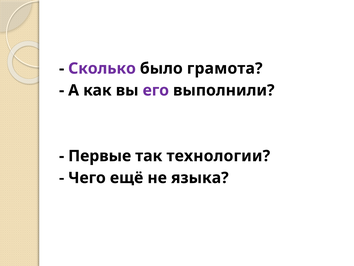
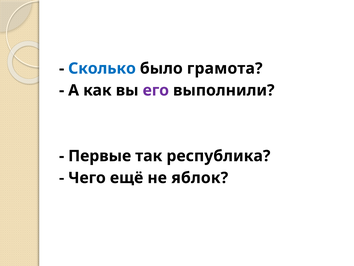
Сколько colour: purple -> blue
технологии: технологии -> республика
языка: языка -> яблок
